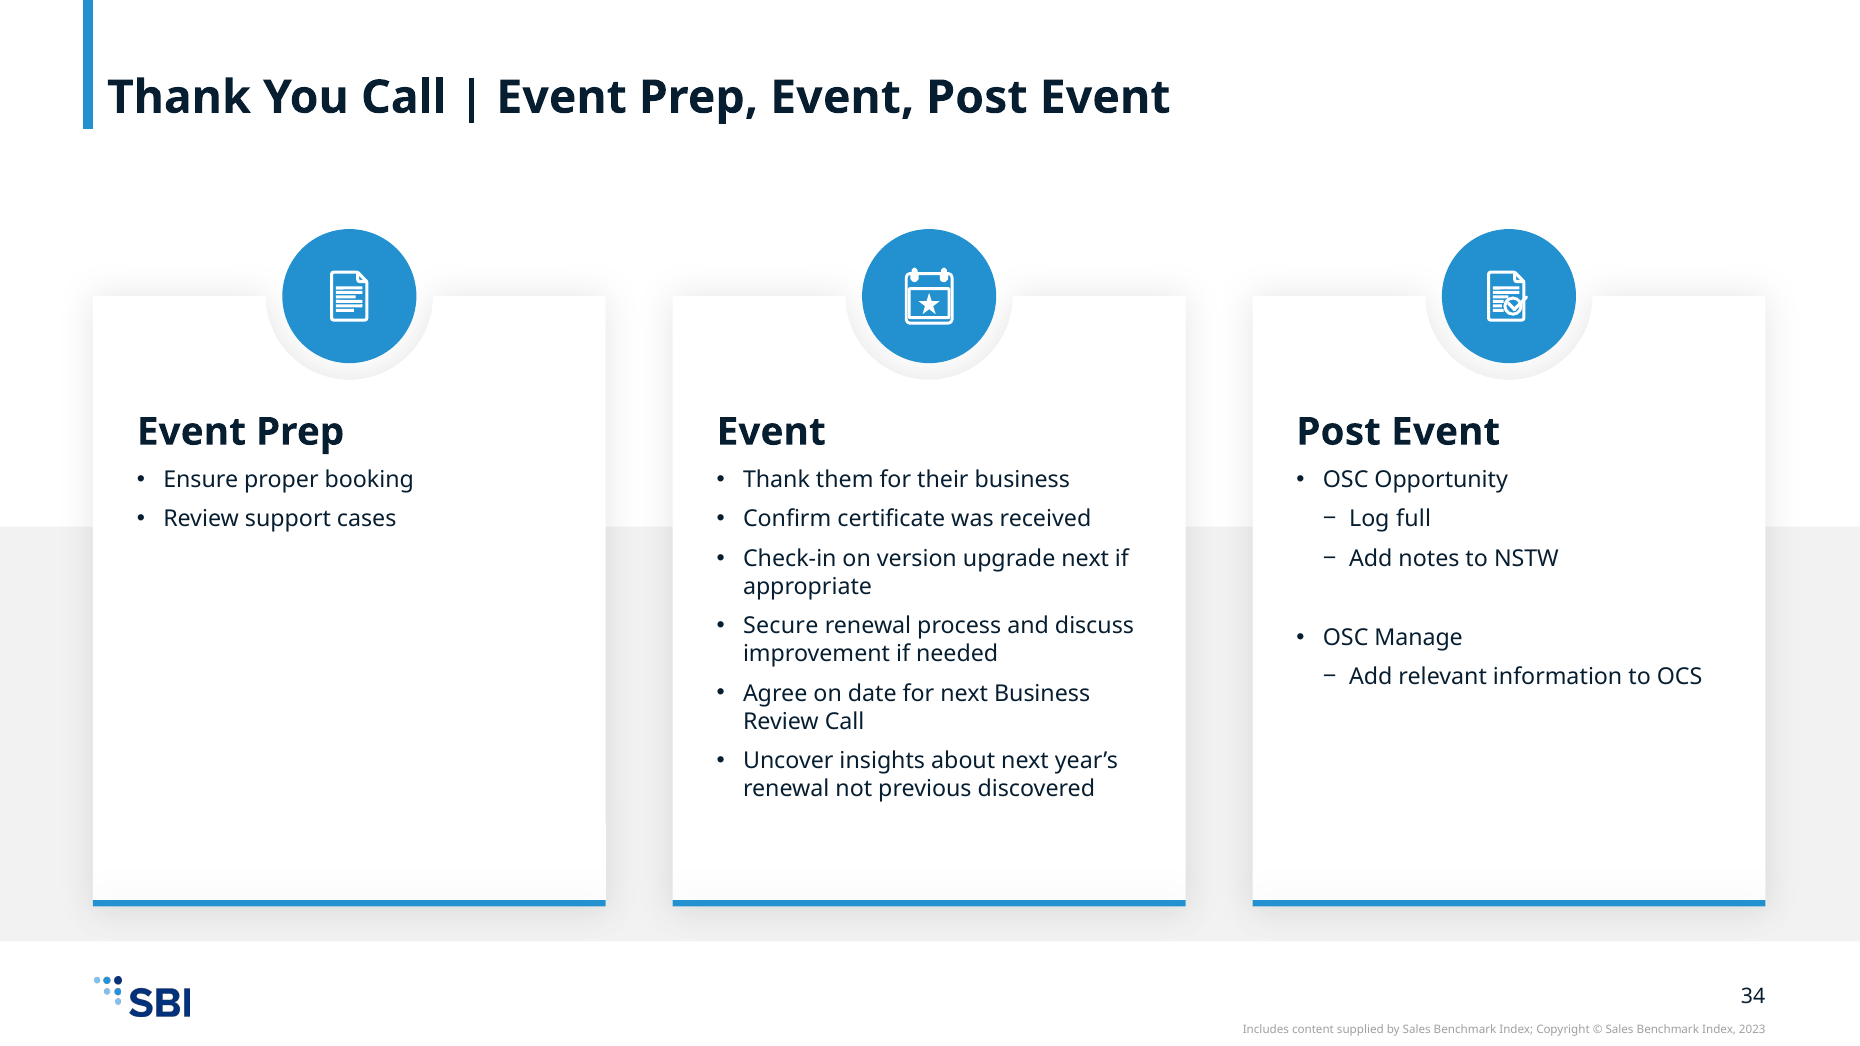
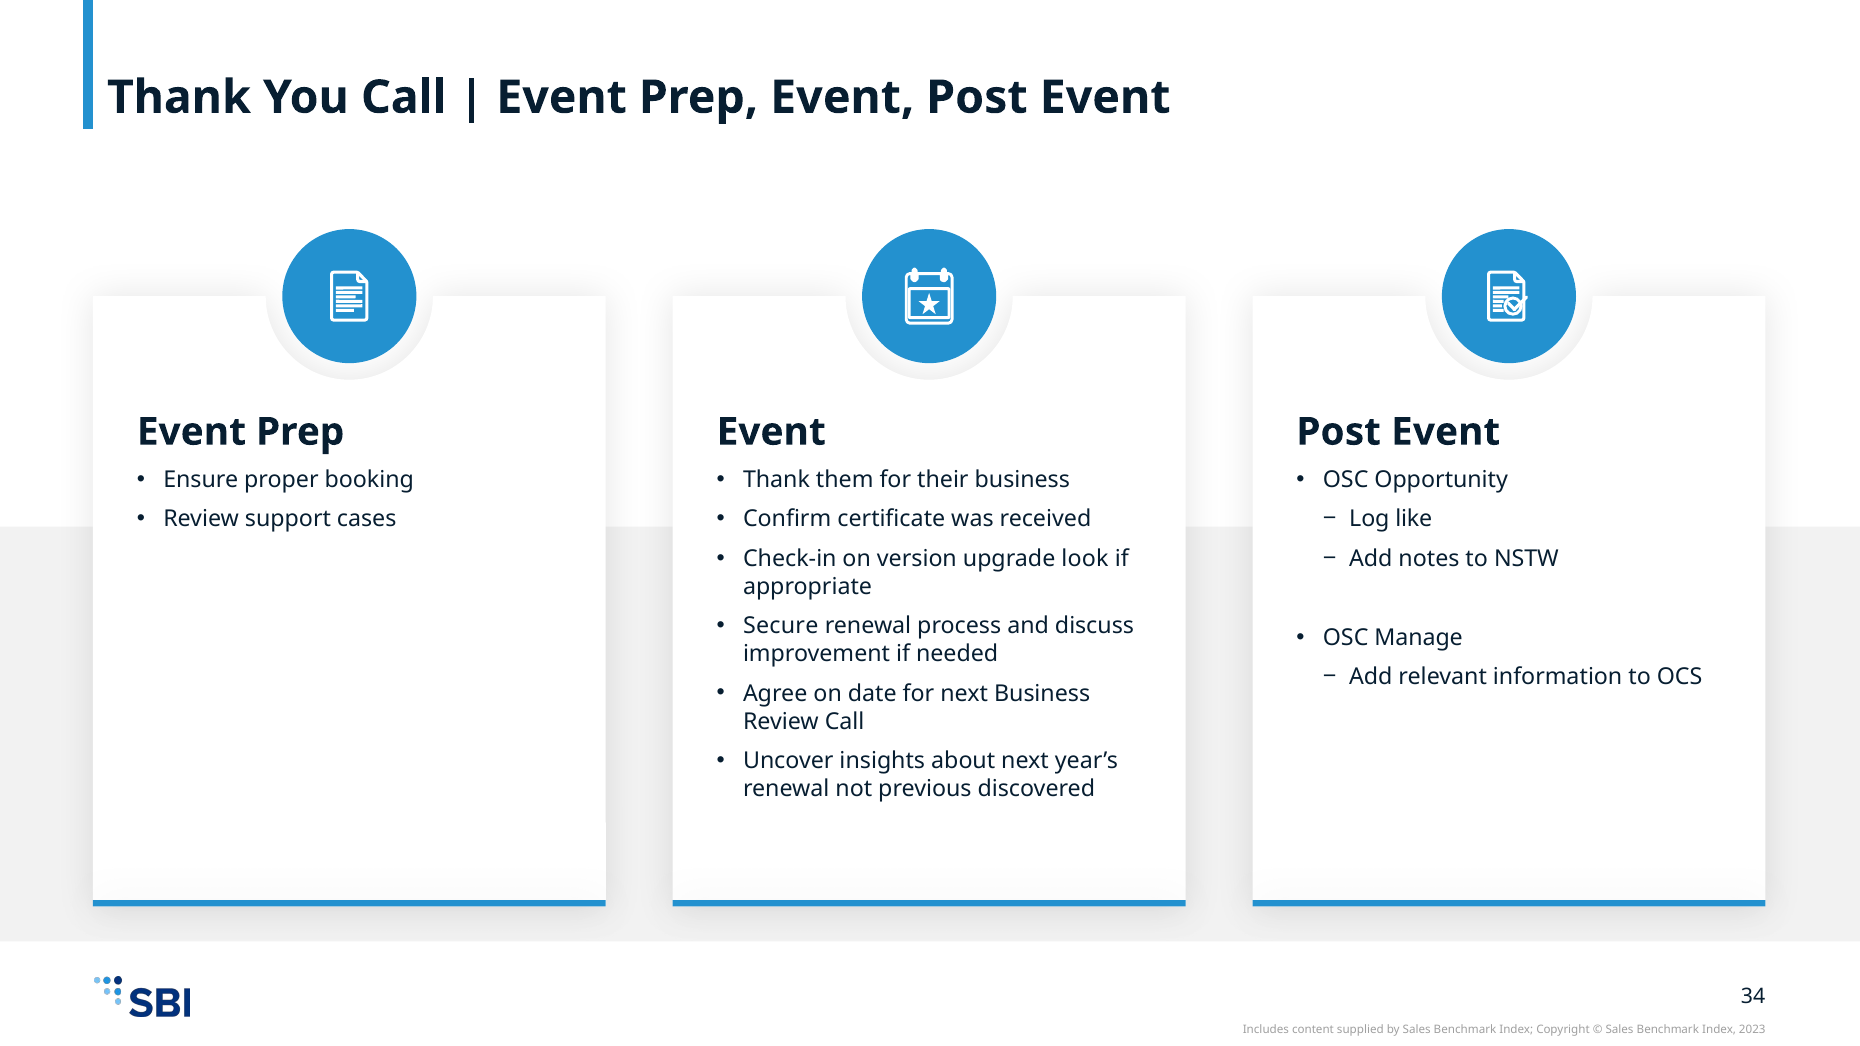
full: full -> like
upgrade next: next -> look
